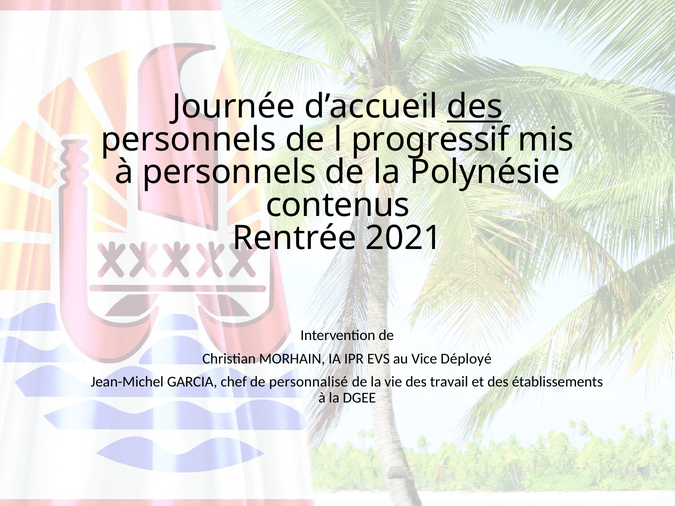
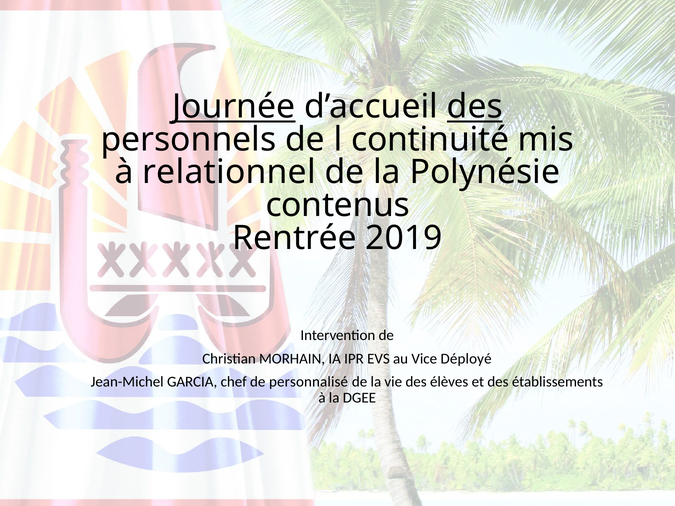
Journée underline: none -> present
progressif: progressif -> continuité
à personnels: personnels -> relationnel
2021: 2021 -> 2019
travail: travail -> élèves
